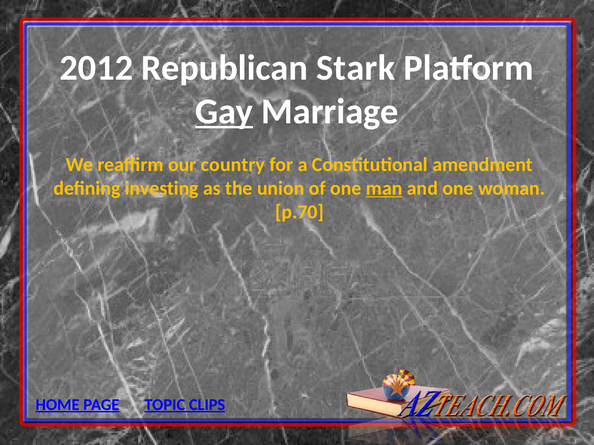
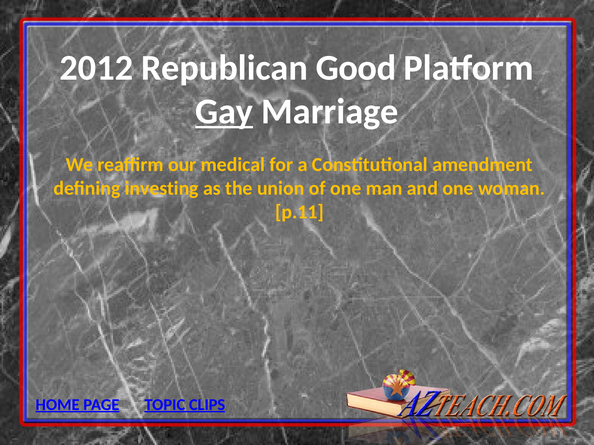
Stark: Stark -> Good
country: country -> medical
man underline: present -> none
p.70: p.70 -> p.11
